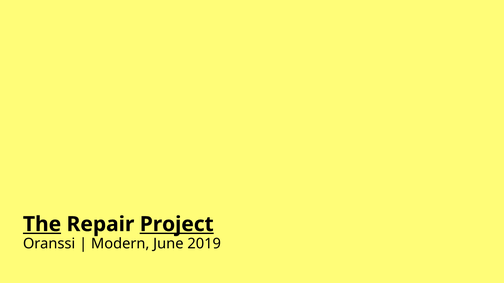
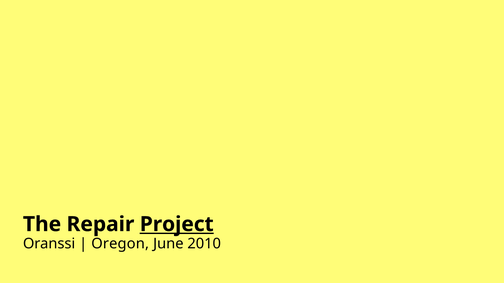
The underline: present -> none
Modern: Modern -> Oregon
2019: 2019 -> 2010
